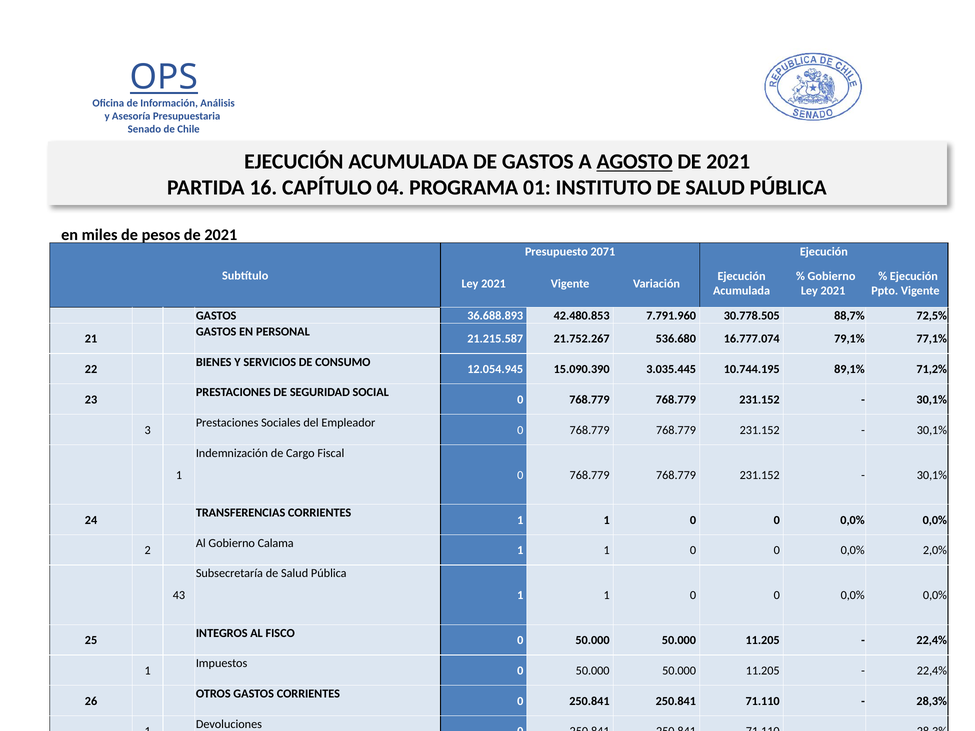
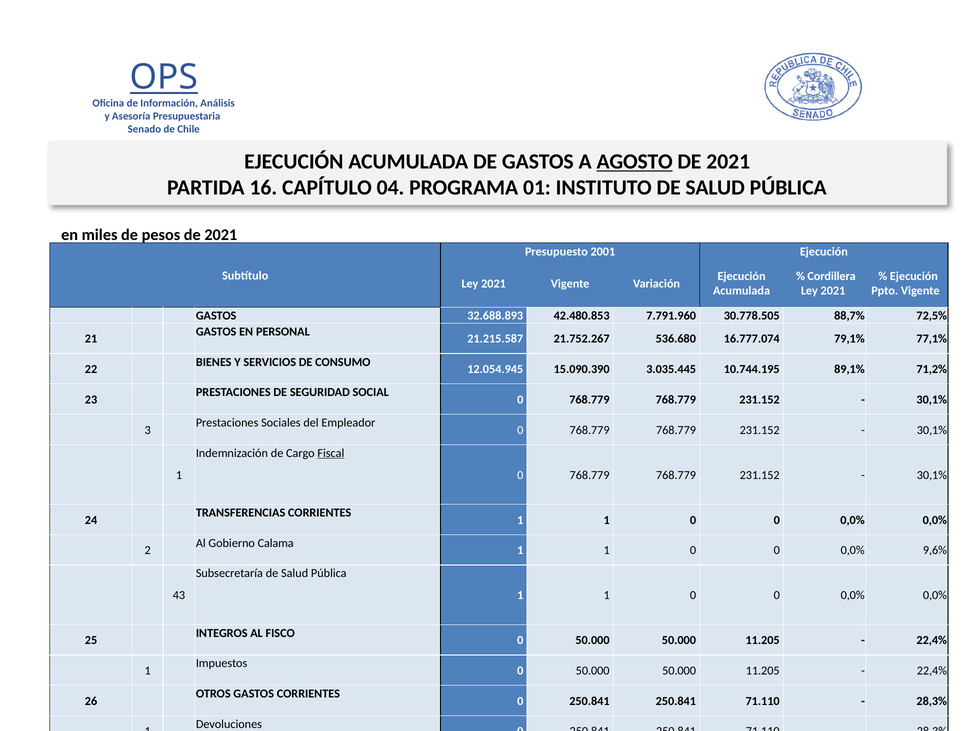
2071: 2071 -> 2001
Gobierno at (832, 276): Gobierno -> Cordillera
36.688.893: 36.688.893 -> 32.688.893
Fiscal underline: none -> present
2,0%: 2,0% -> 9,6%
